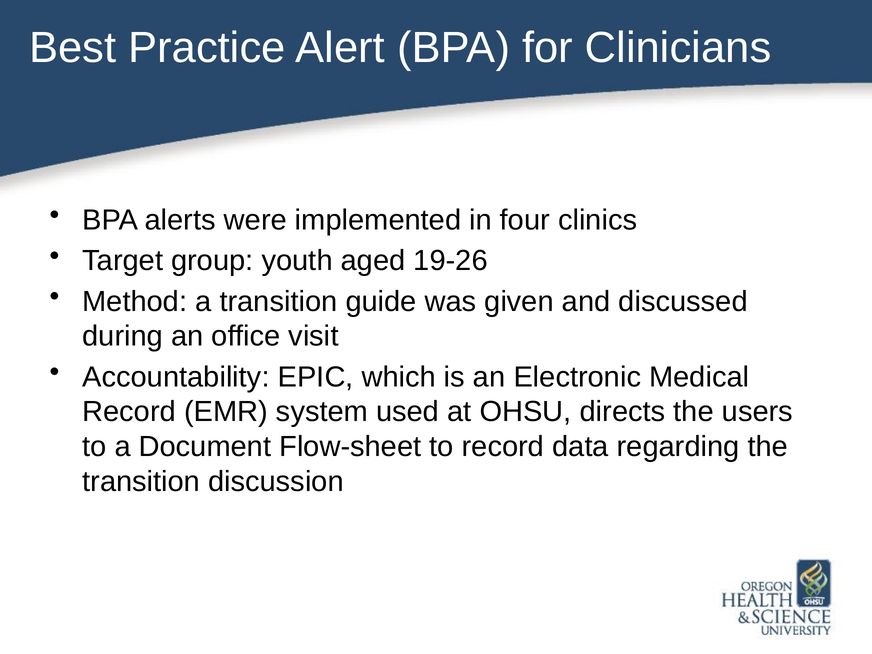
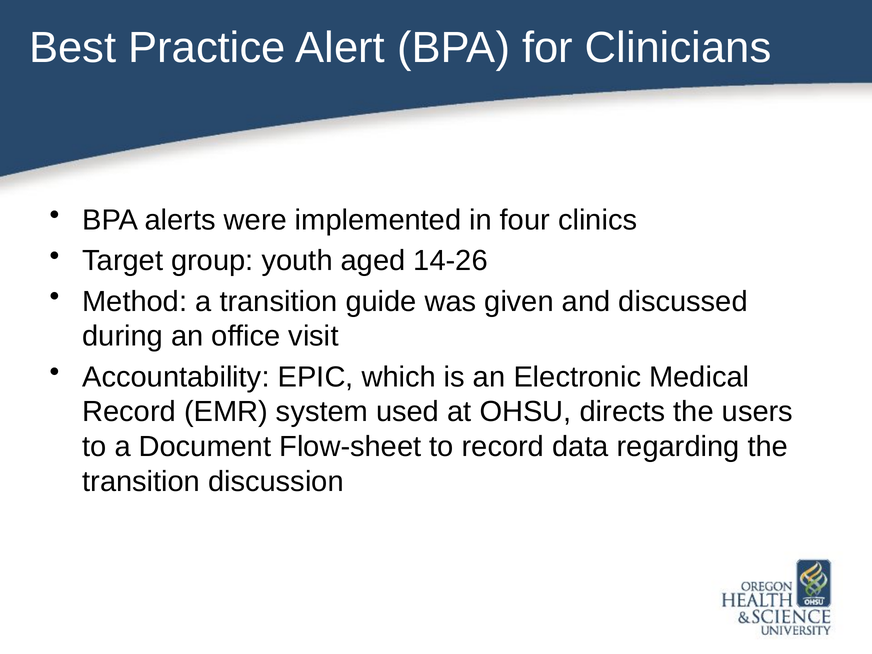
19-26: 19-26 -> 14-26
